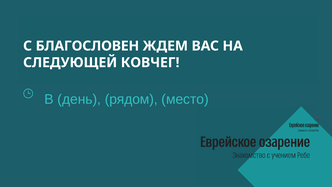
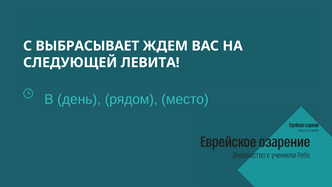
БЛАГОСЛОВЕН: БЛАГОСЛОВЕН -> ВЫБРАСЫВАЕТ
КОВЧЕГ: КОВЧЕГ -> ЛЕВИТА
